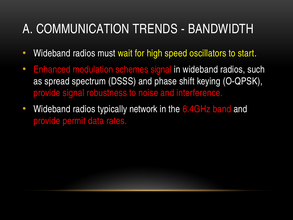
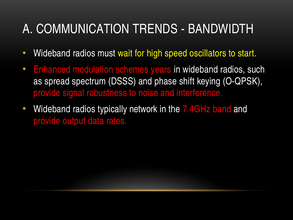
schemes signal: signal -> years
6.4GHz: 6.4GHz -> 7.4GHz
permit: permit -> output
